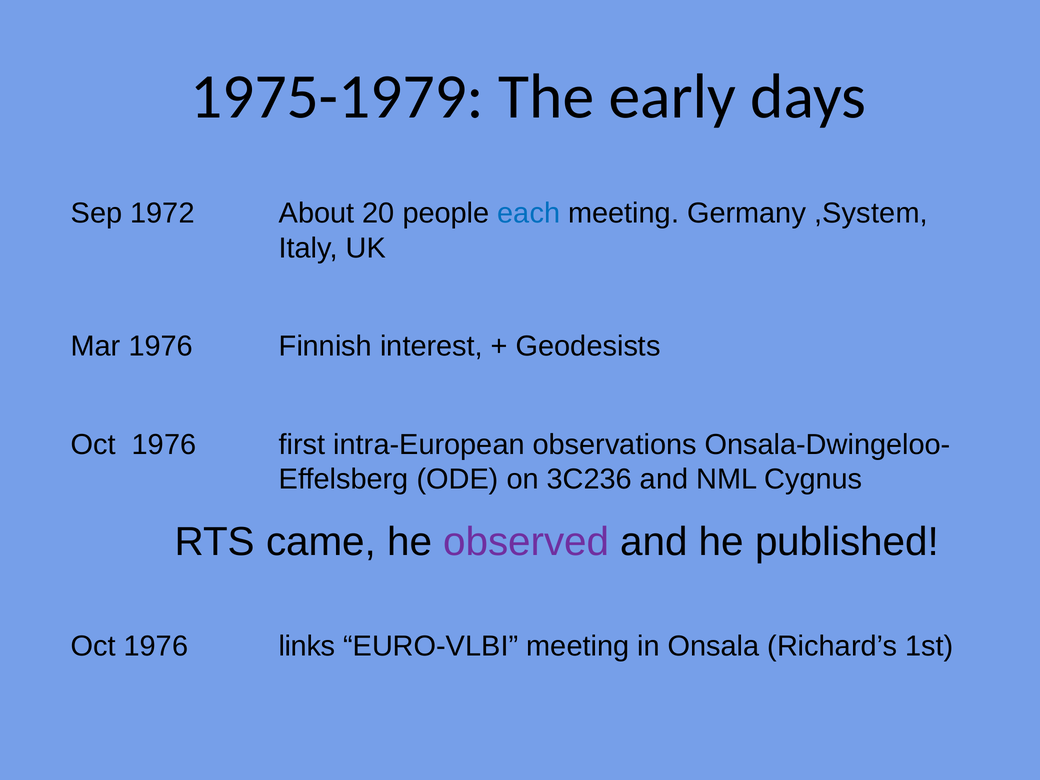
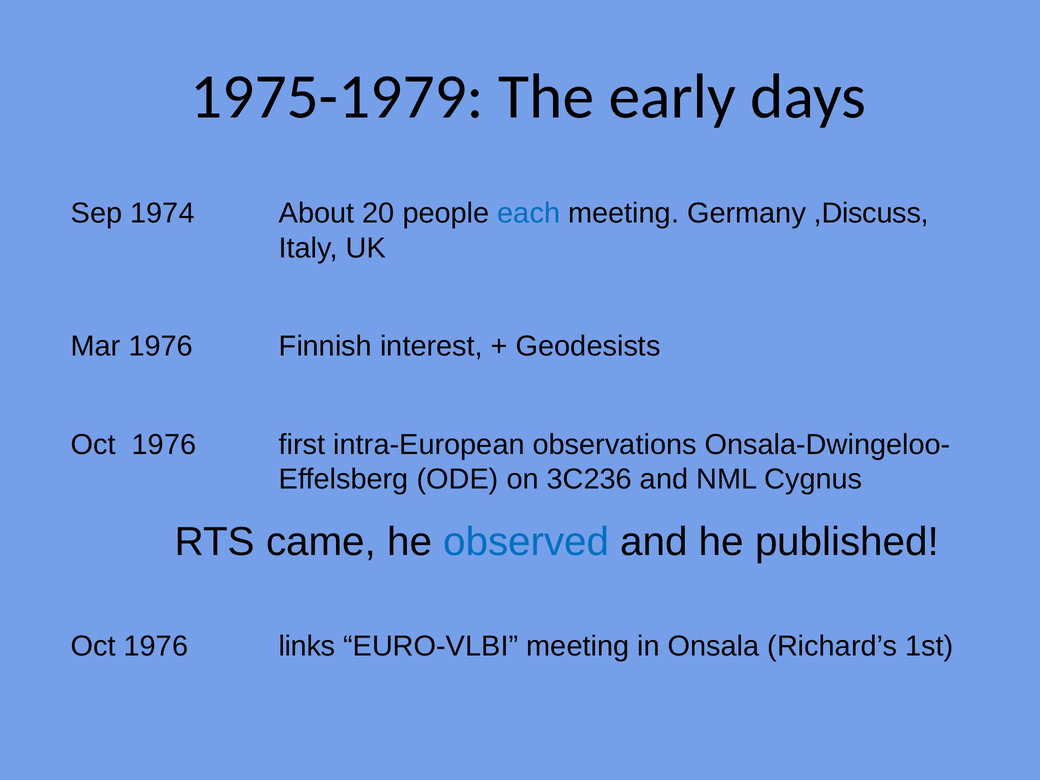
1972: 1972 -> 1974
,System: ,System -> ,Discuss
observed colour: purple -> blue
